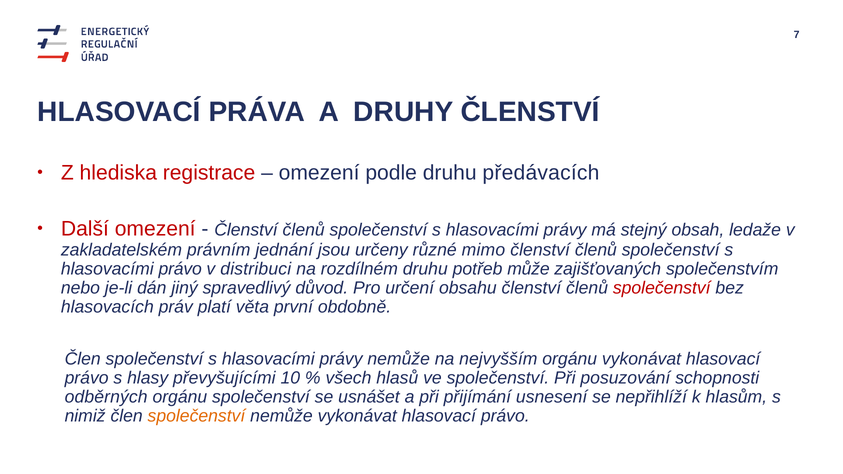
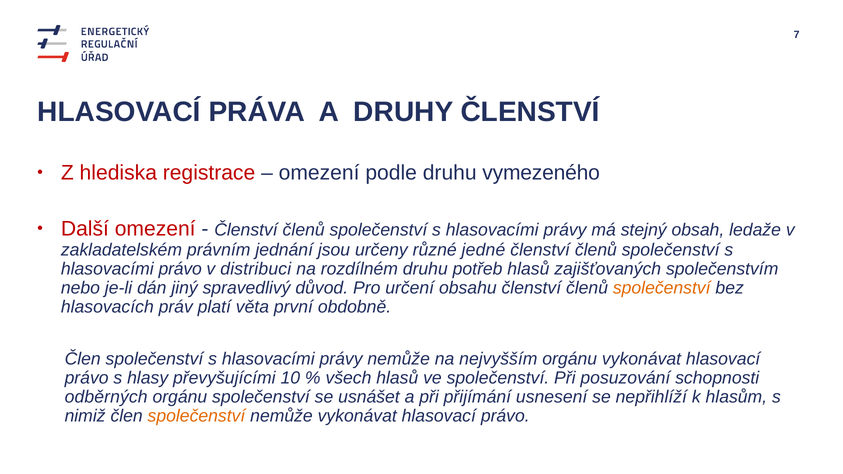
předávacích: předávacích -> vymezeného
mimo: mimo -> jedné
potřeb může: může -> hlasů
společenství at (662, 288) colour: red -> orange
